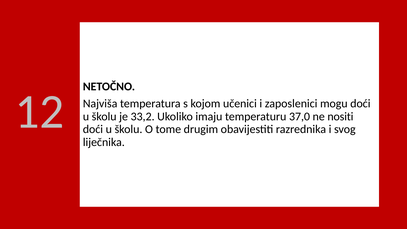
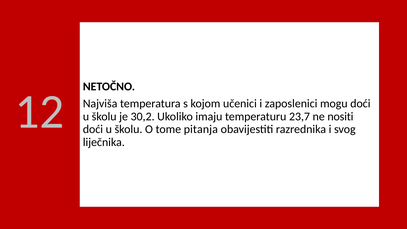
33,2: 33,2 -> 30,2
37,0: 37,0 -> 23,7
drugim: drugim -> pitanja
